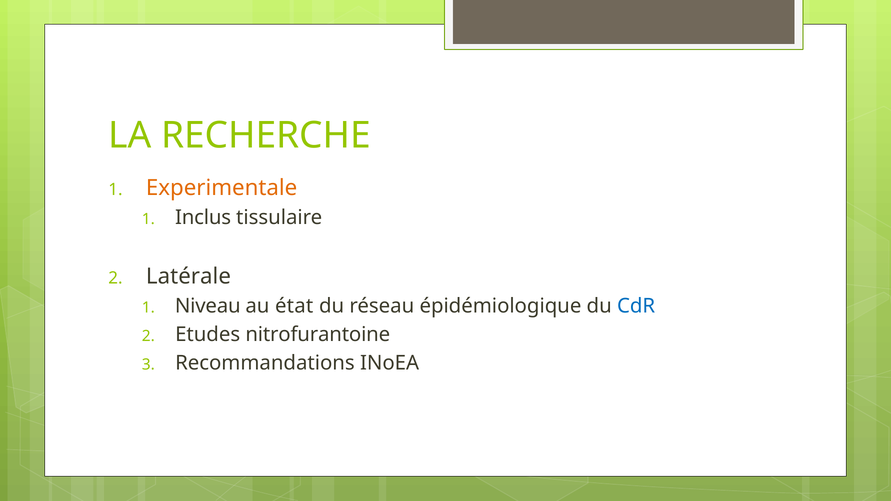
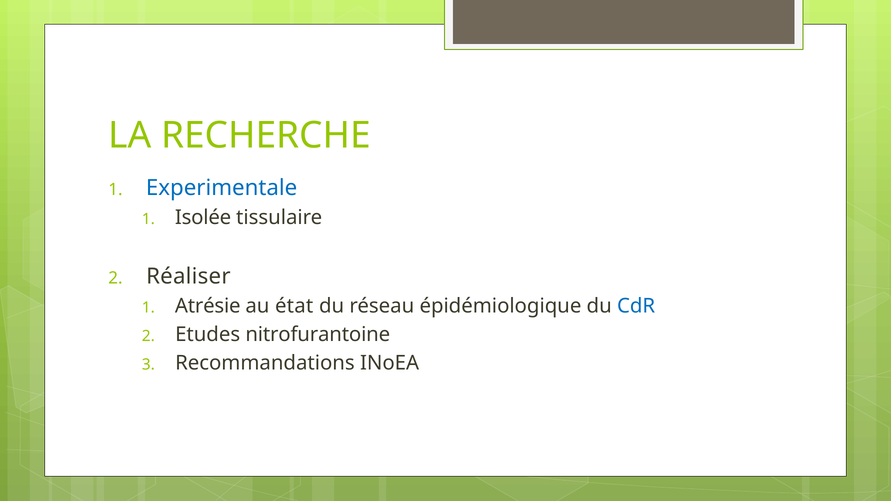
Experimentale colour: orange -> blue
Inclus: Inclus -> Isolée
Latérale: Latérale -> Réaliser
Niveau: Niveau -> Atrésie
